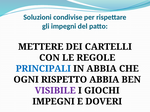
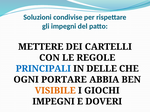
IN ABBIA: ABBIA -> DELLE
RISPETTO: RISPETTO -> PORTARE
VISIBILE colour: purple -> orange
